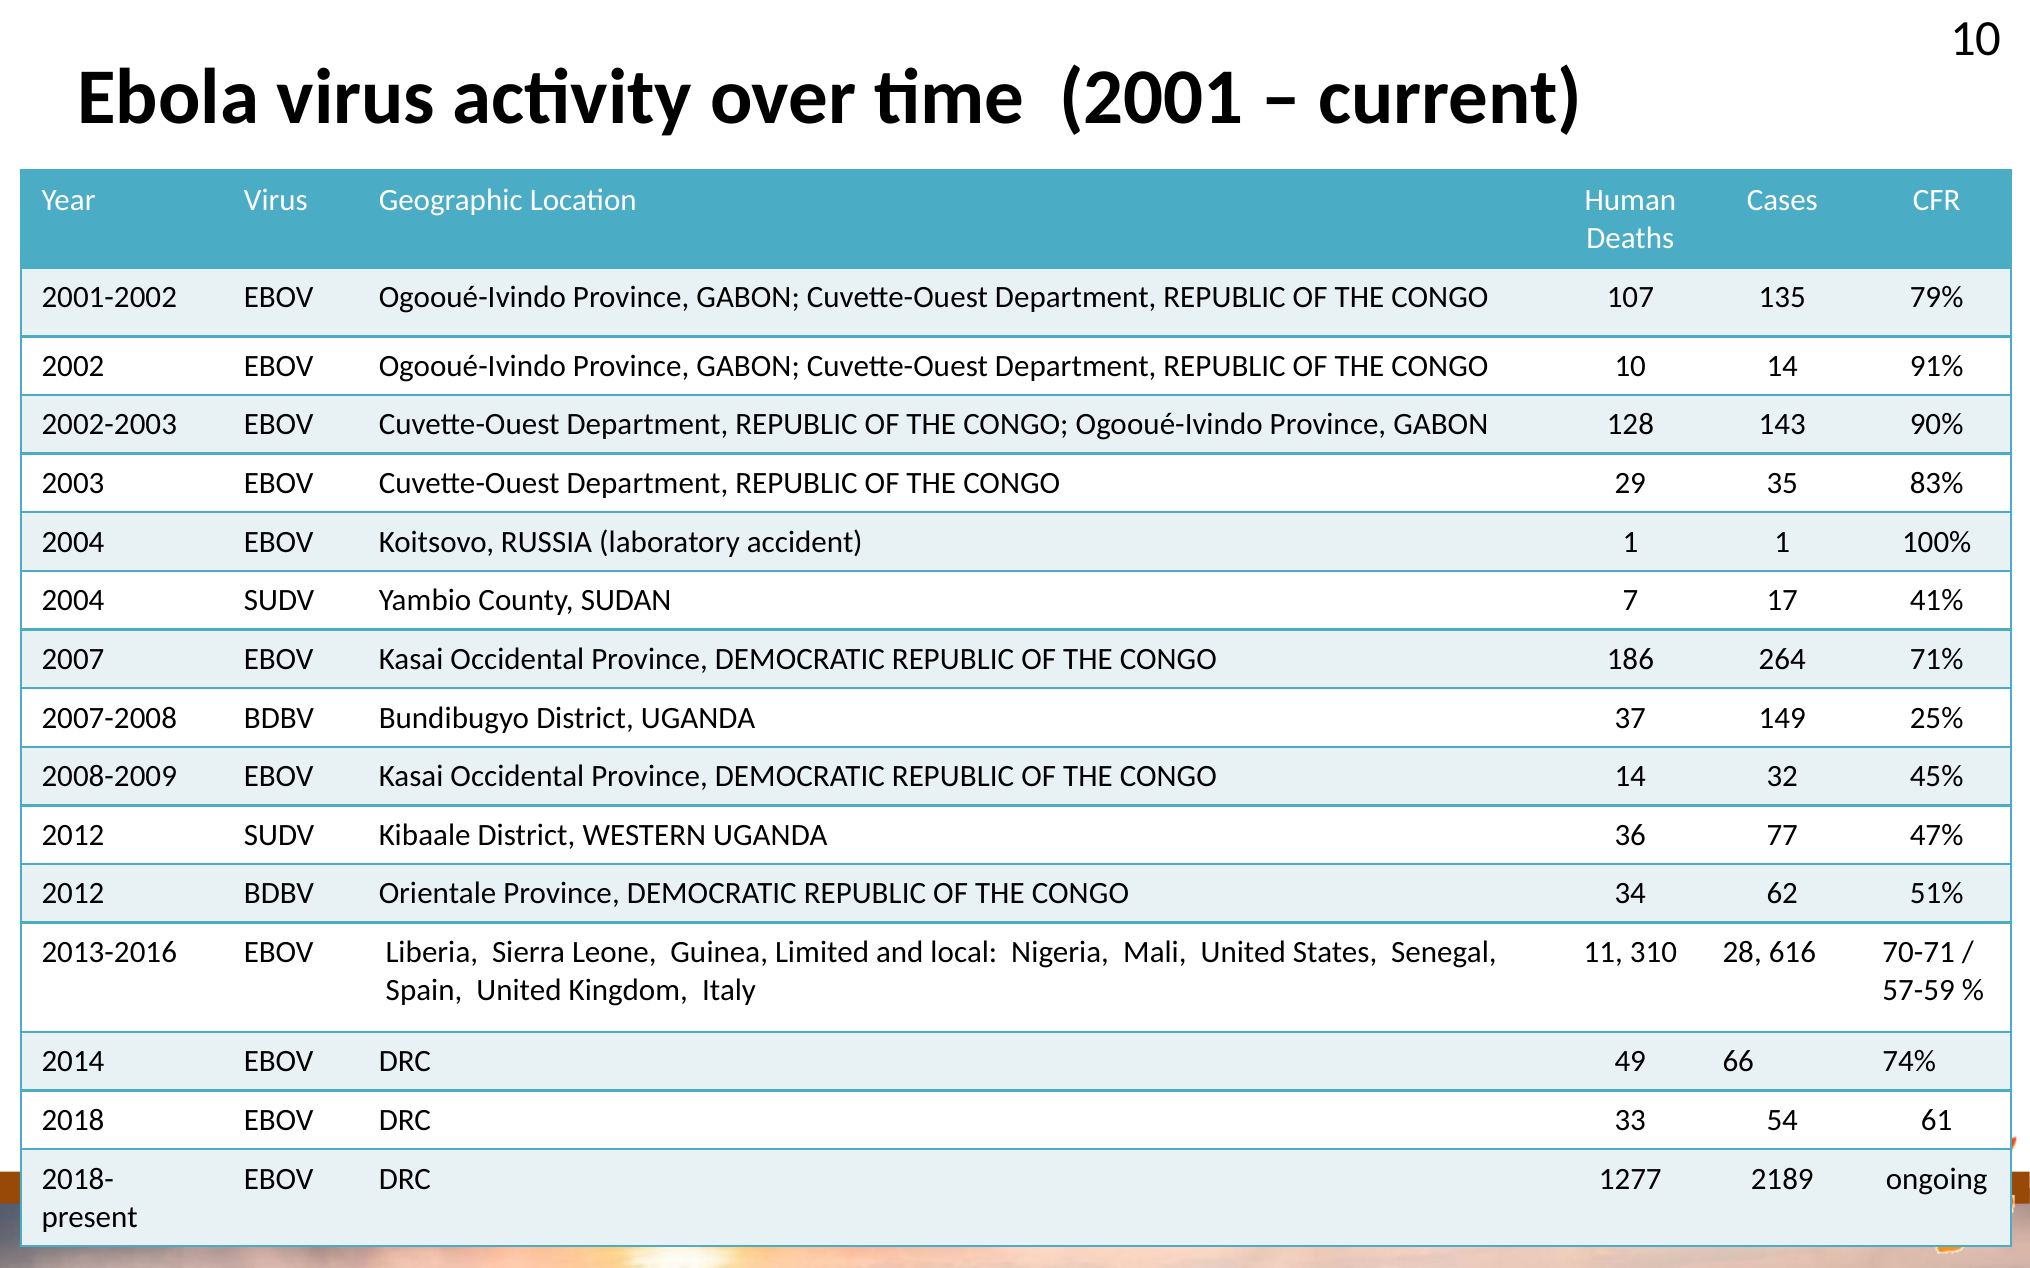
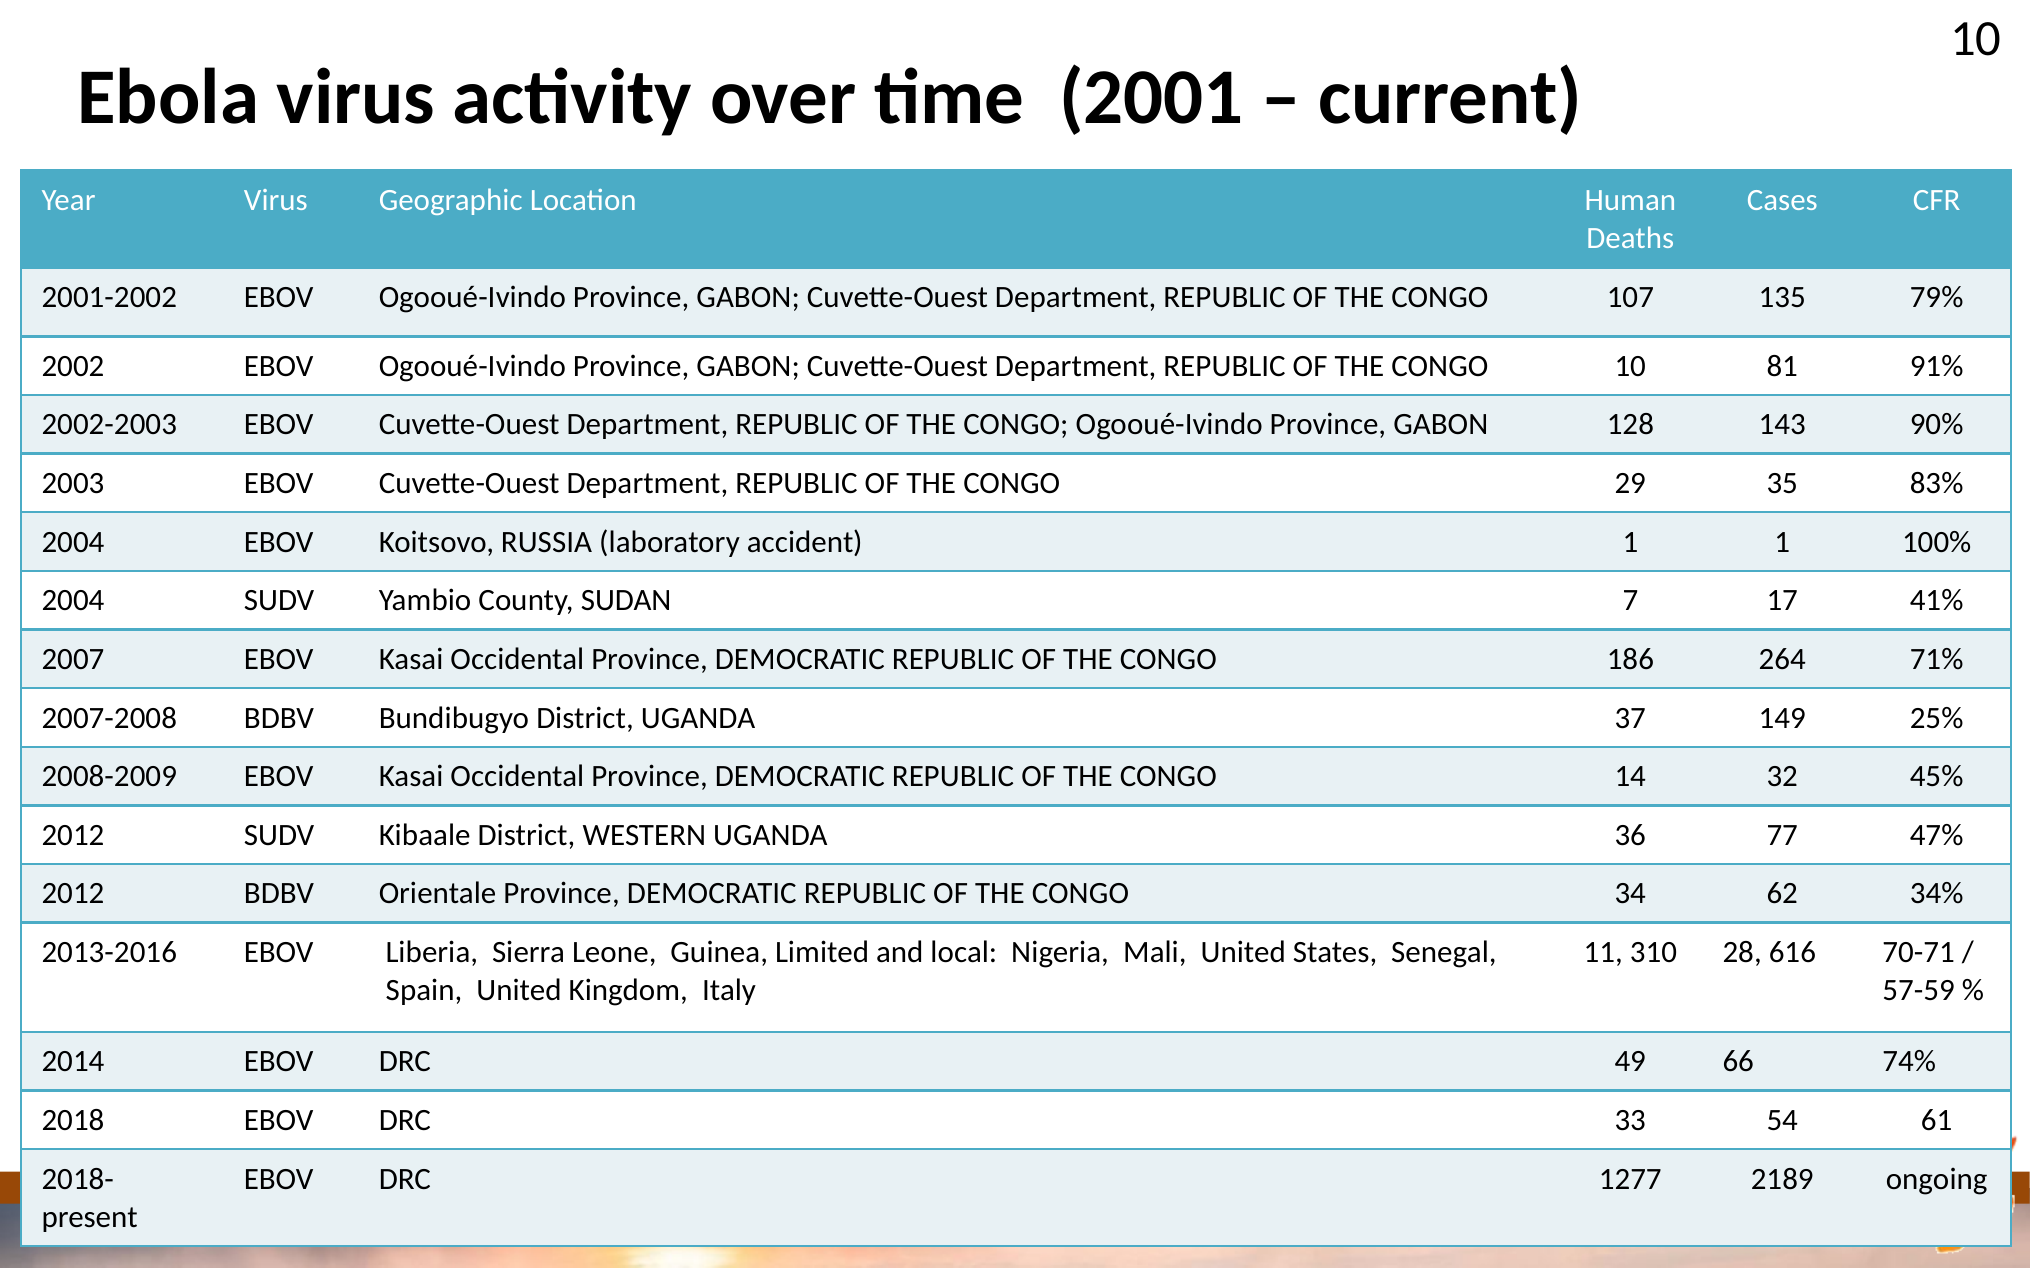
10 14: 14 -> 81
51%: 51% -> 34%
